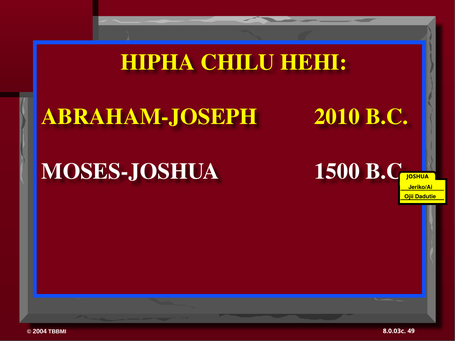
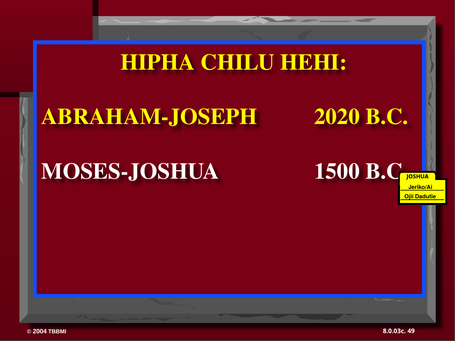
2010: 2010 -> 2020
